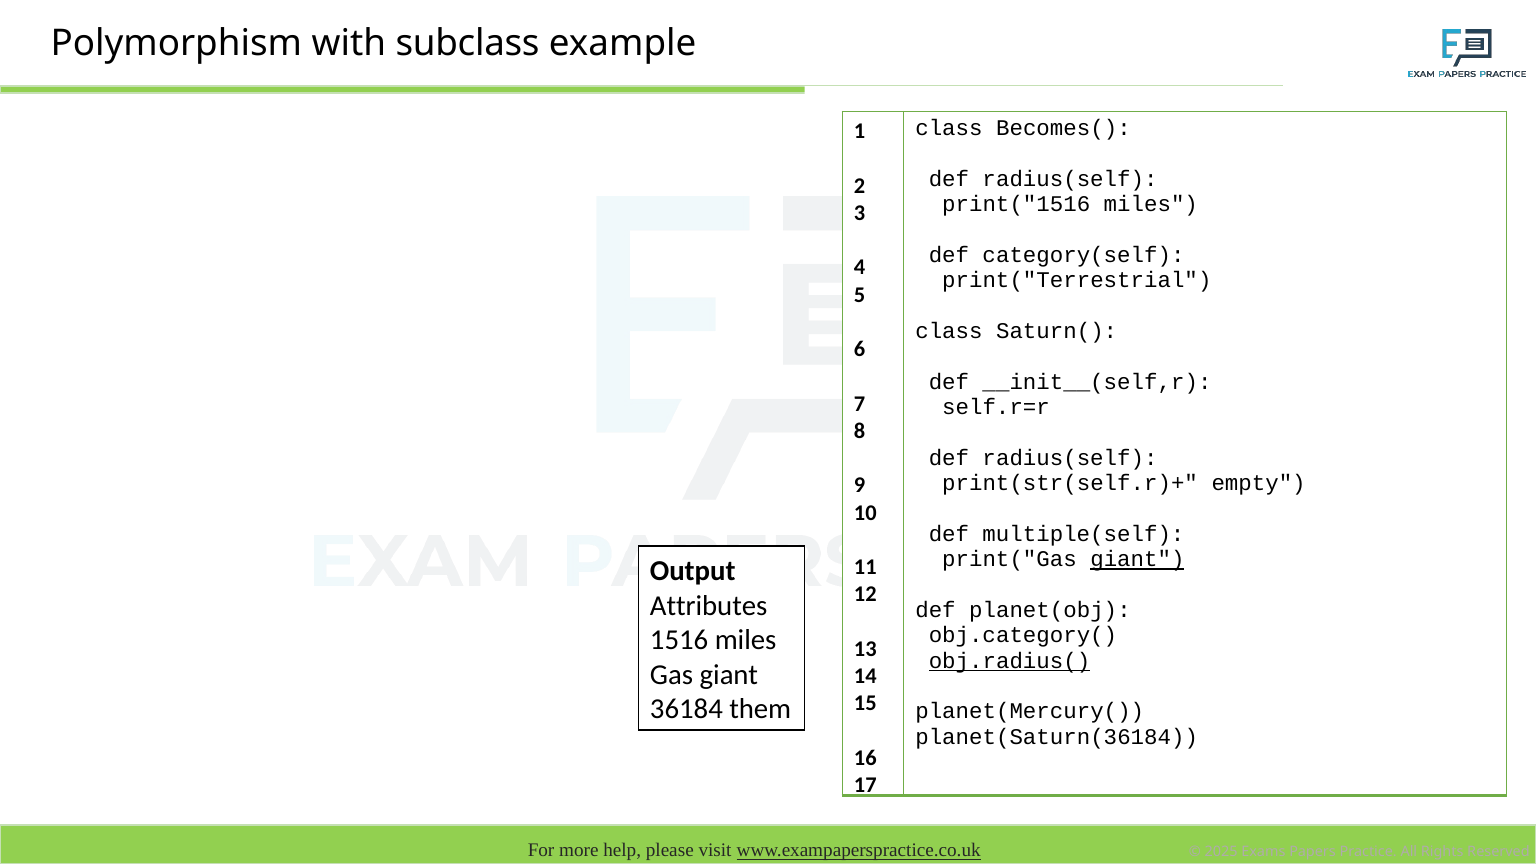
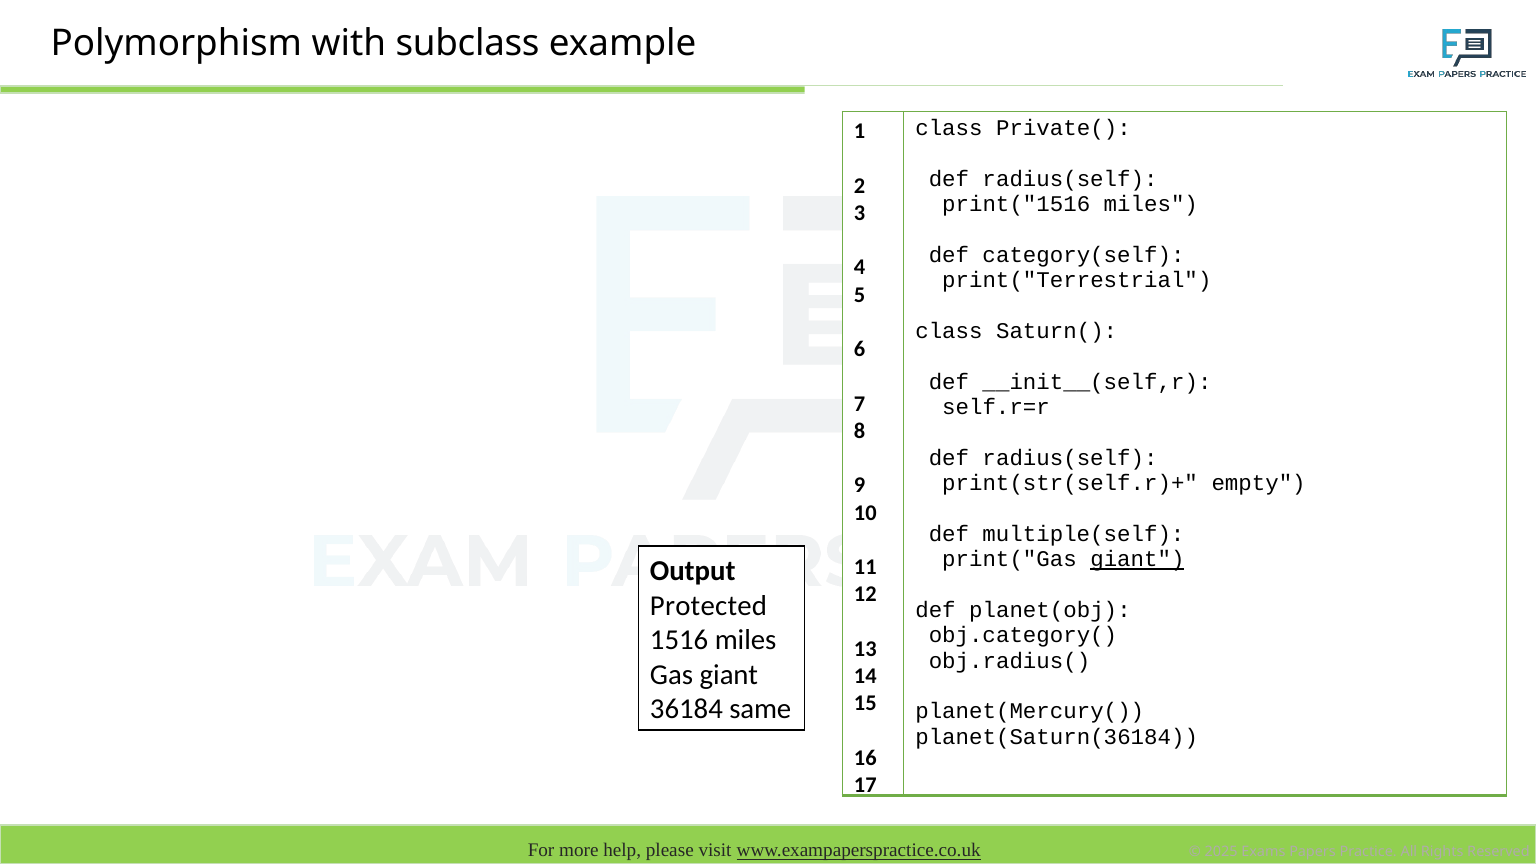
Becomes(: Becomes( -> Private(
Attributes: Attributes -> Protected
obj.radius( underline: present -> none
them: them -> same
